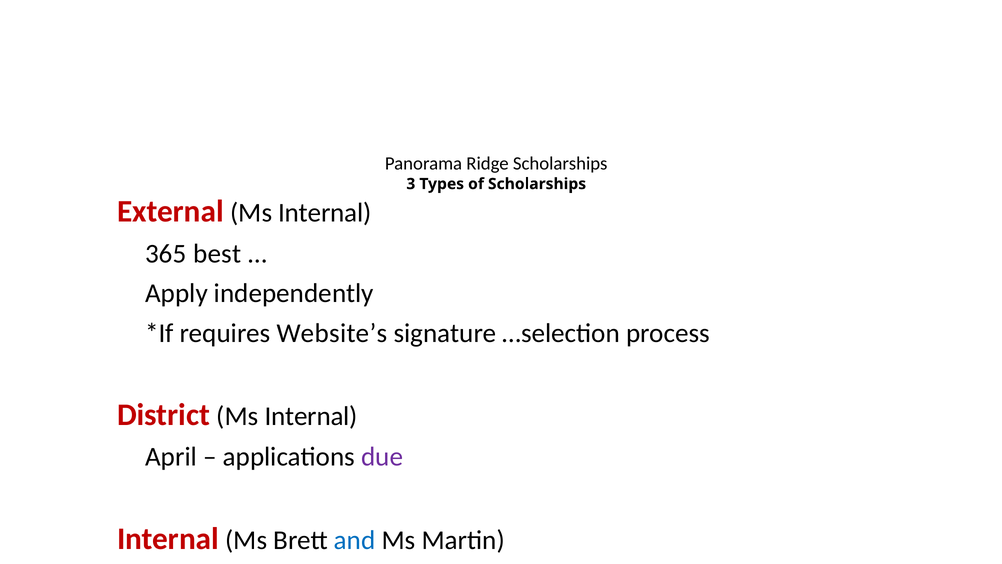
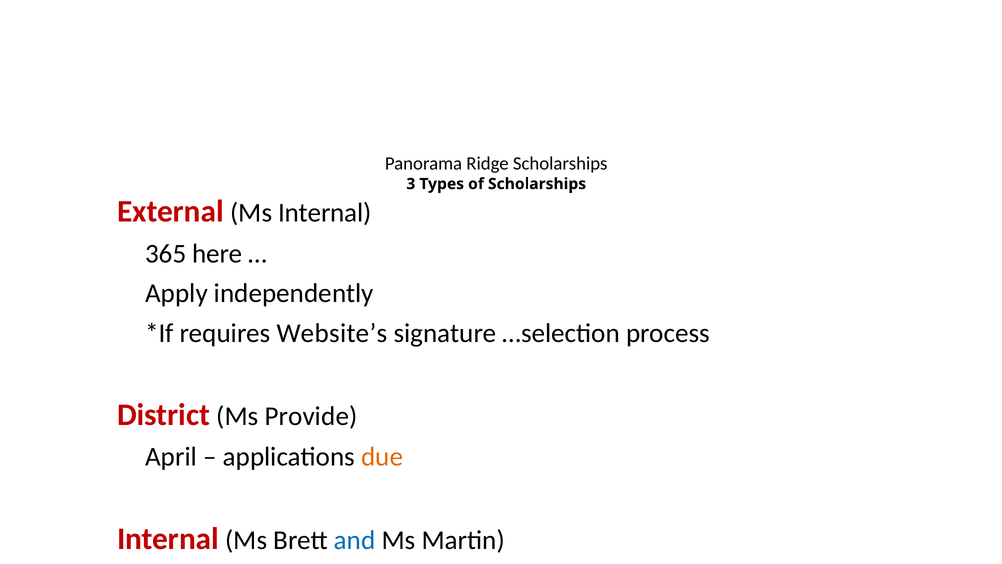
best: best -> here
District Ms Internal: Internal -> Provide
due colour: purple -> orange
